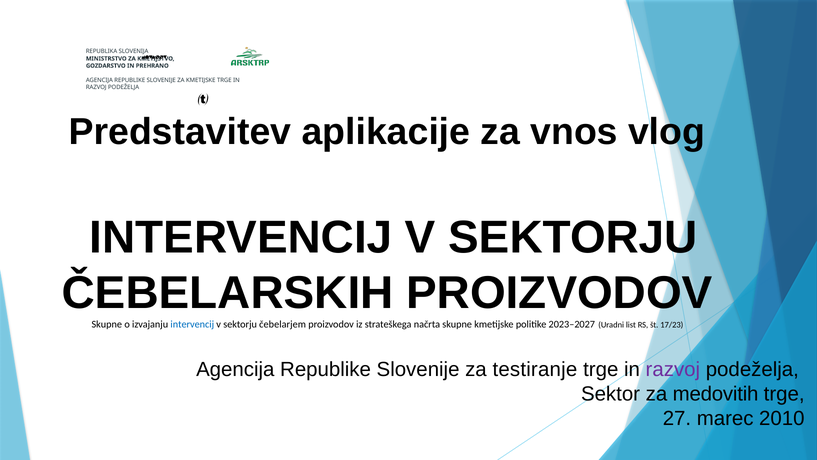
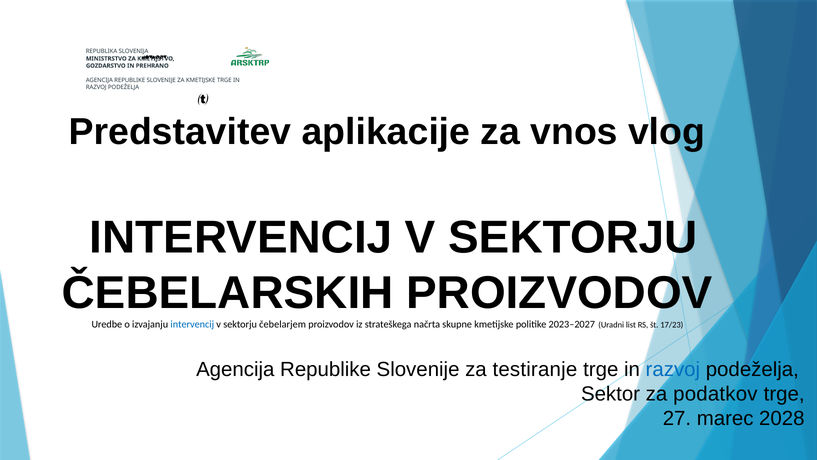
Skupne at (107, 324): Skupne -> Uredbe
razvoj at (673, 369) colour: purple -> blue
medovitih: medovitih -> podatkov
2010: 2010 -> 2028
